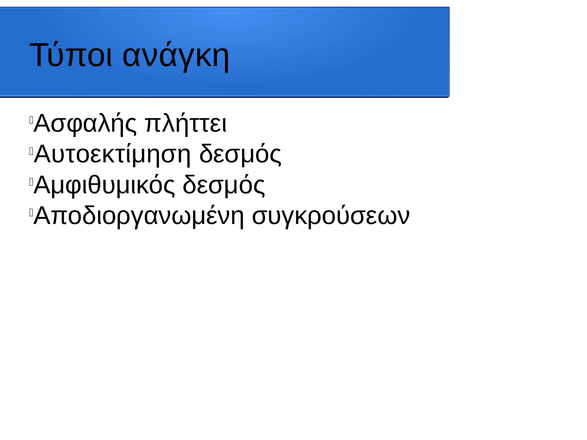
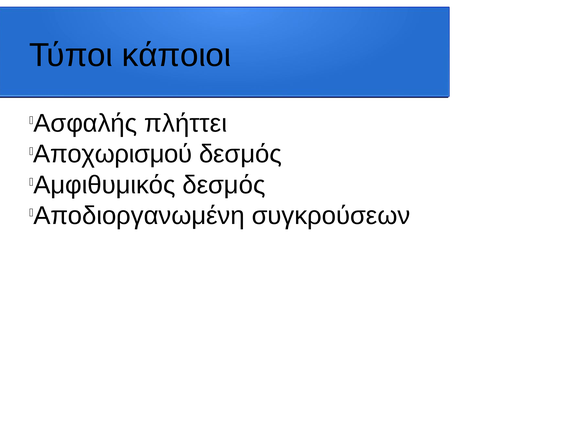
ανάγκη: ανάγκη -> κάποιοι
Αυτοεκτίμηση: Αυτοεκτίμηση -> Αποχωρισμού
